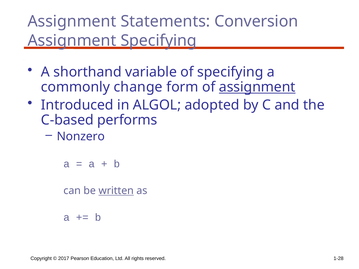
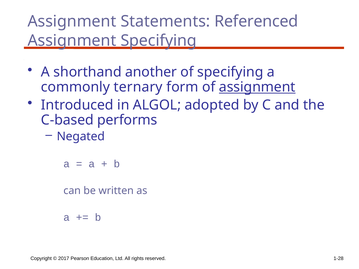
Conversion: Conversion -> Referenced
variable: variable -> another
change: change -> ternary
Nonzero: Nonzero -> Negated
written underline: present -> none
